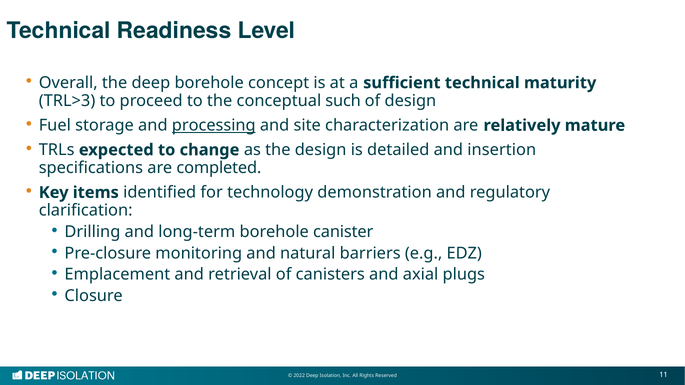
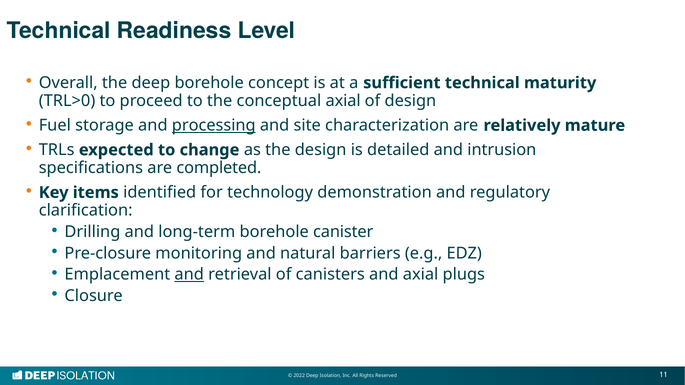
TRL>3: TRL>3 -> TRL>0
conceptual such: such -> axial
insertion: insertion -> intrusion
and at (189, 275) underline: none -> present
